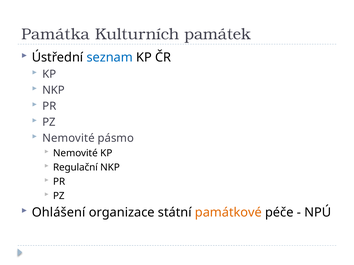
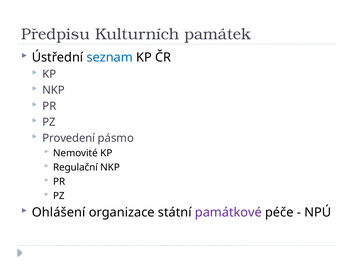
Památka: Památka -> Předpisu
Nemovité at (69, 138): Nemovité -> Provedení
památkové colour: orange -> purple
